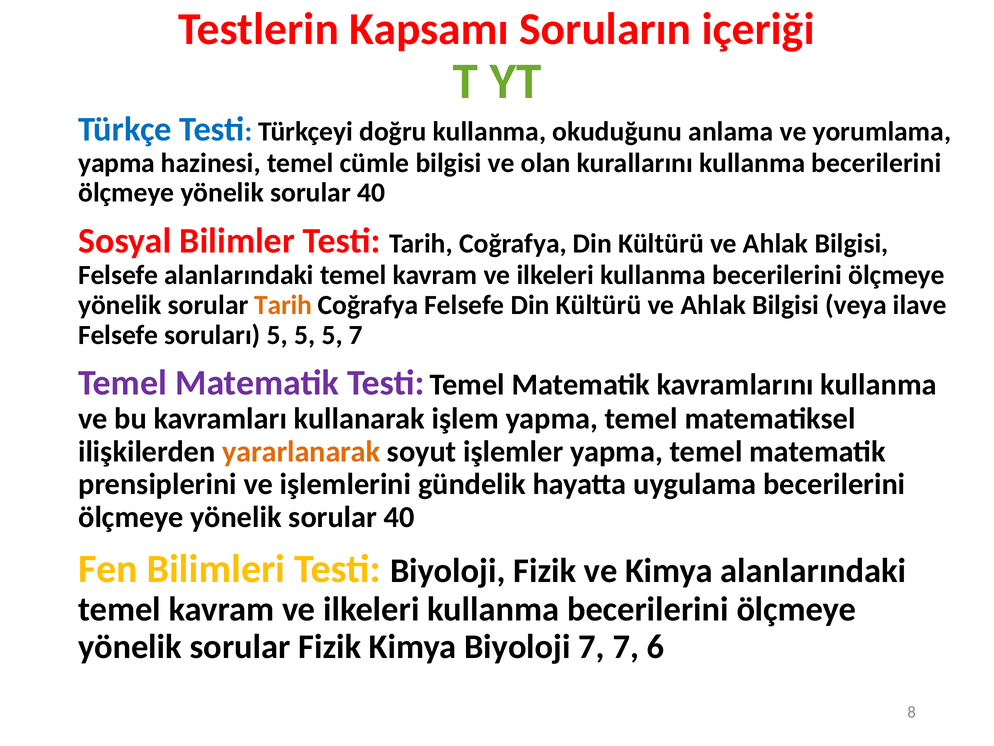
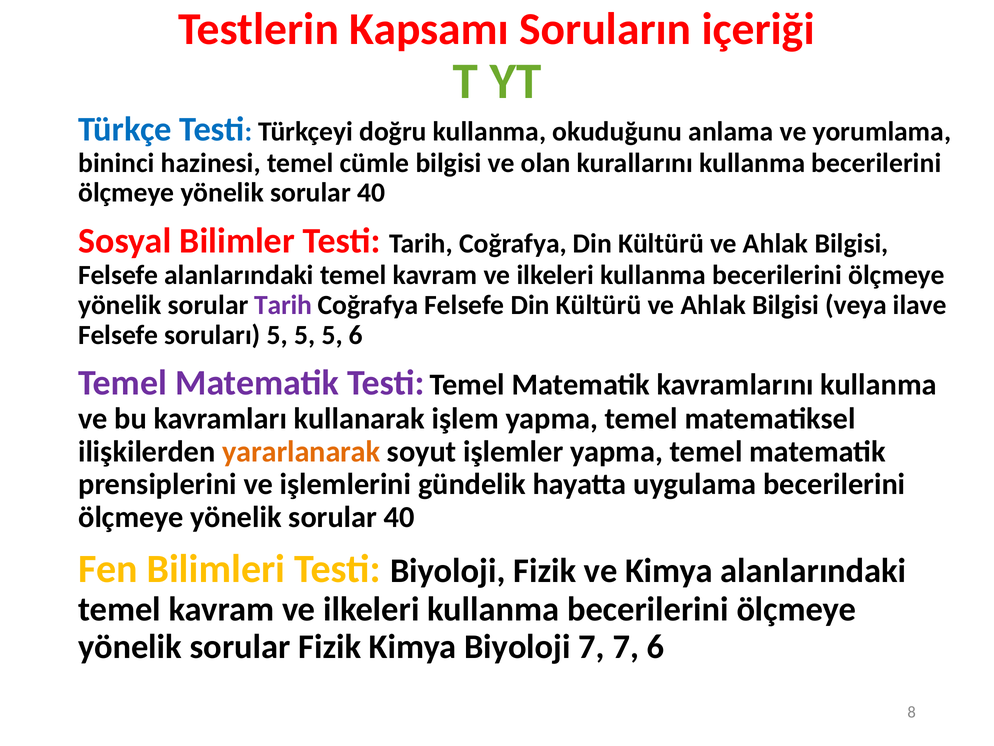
yapma at (117, 163): yapma -> bininci
Tarih at (283, 305) colour: orange -> purple
5 7: 7 -> 6
